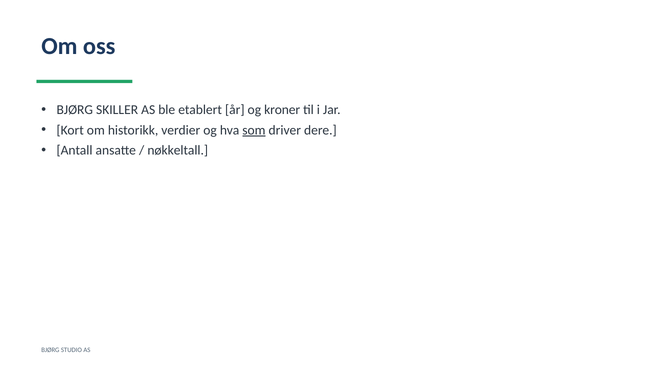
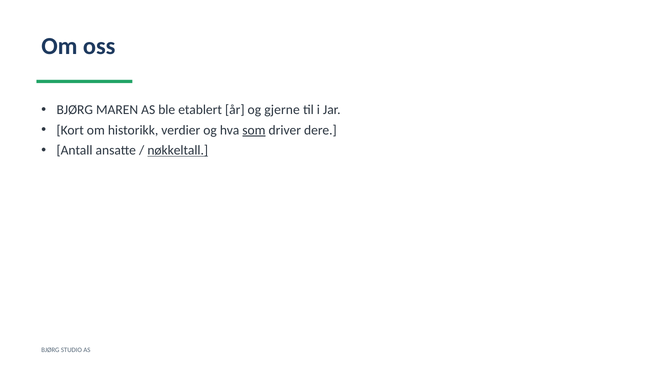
SKILLER: SKILLER -> MAREN
kroner: kroner -> gjerne
nøkkeltall underline: none -> present
